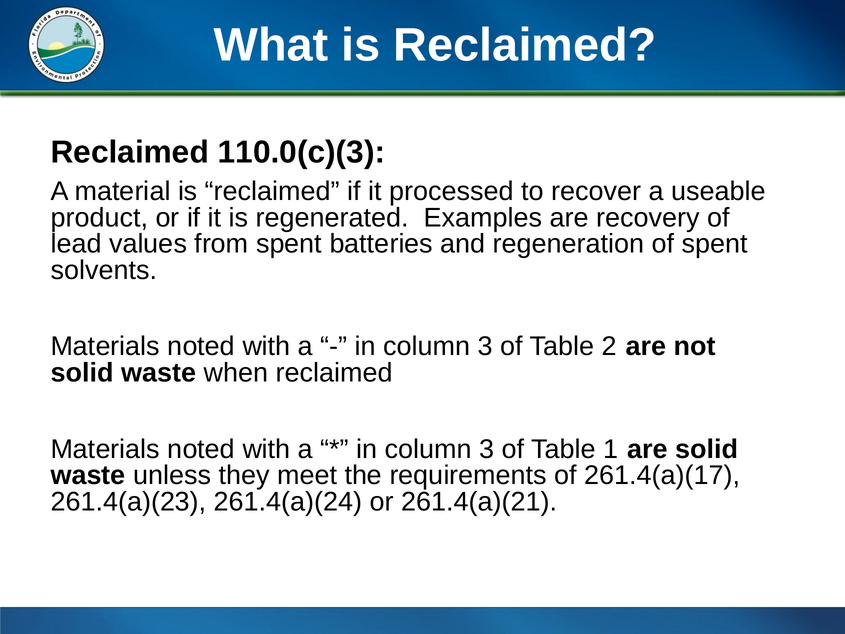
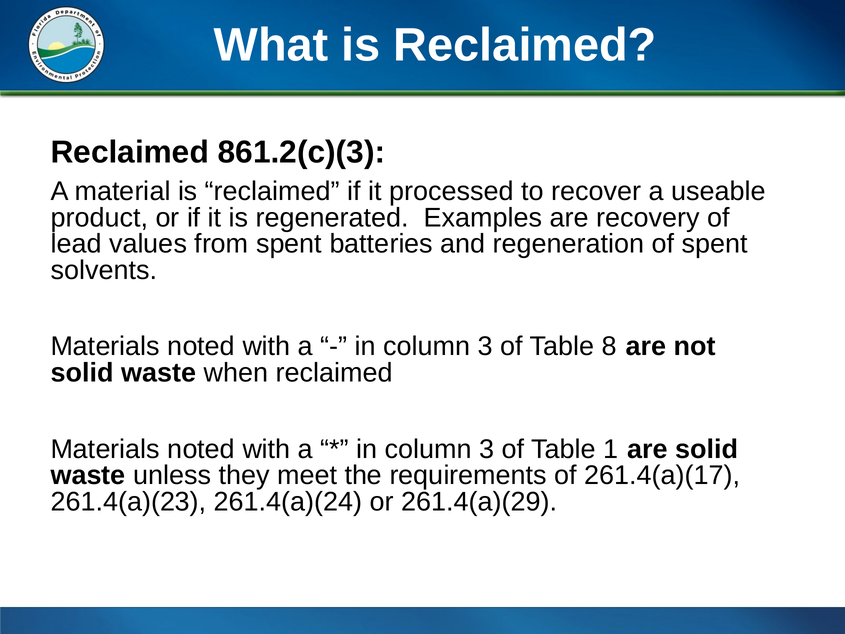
110.0(c)(3: 110.0(c)(3 -> 861.2(c)(3
2: 2 -> 8
261.4(a)(21: 261.4(a)(21 -> 261.4(a)(29
